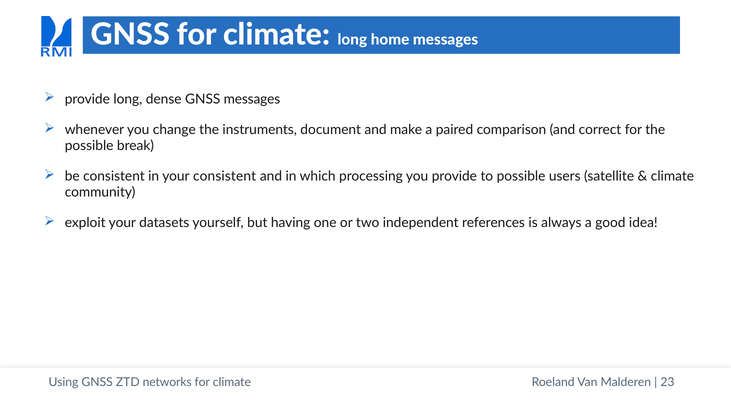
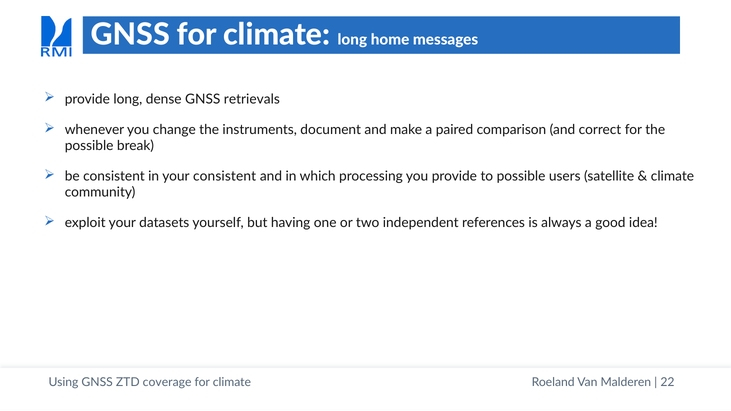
GNSS messages: messages -> retrievals
networks: networks -> coverage
23: 23 -> 22
